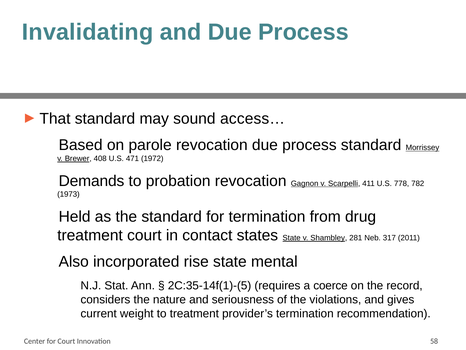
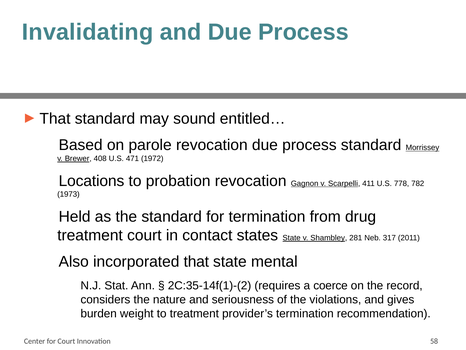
access…: access… -> entitled…
Demands: Demands -> Locations
rise: rise -> that
2C:35-14f(1)-(5: 2C:35-14f(1)-(5 -> 2C:35-14f(1)-(2
current: current -> burden
